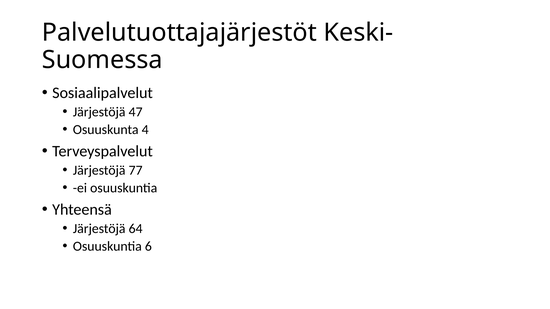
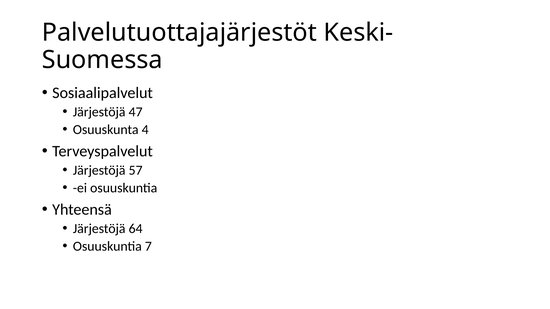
77: 77 -> 57
6: 6 -> 7
